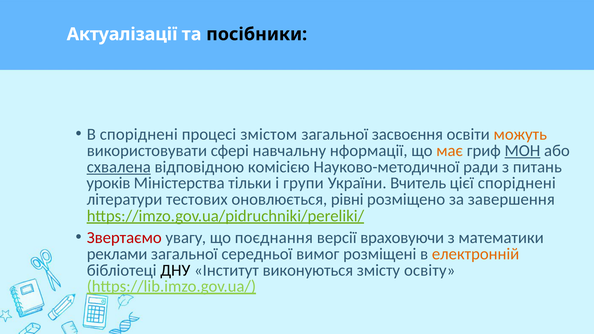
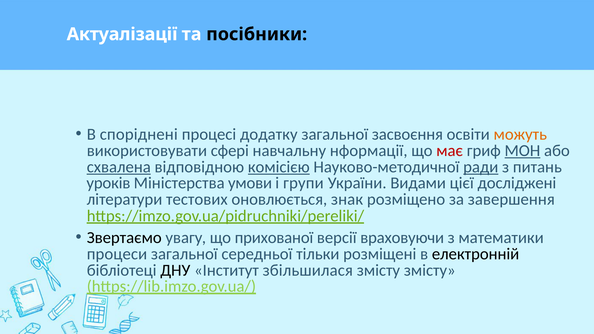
змістом: змістом -> додатку
має colour: orange -> red
комісією underline: none -> present
ради underline: none -> present
тільки: тільки -> умови
Вчитель: Вчитель -> Видами
цієї споріднені: споріднені -> досліджені
рівні: рівні -> знак
Звертаємо colour: red -> black
поєднання: поєднання -> прихованої
реклами: реклами -> процеси
вимог: вимог -> тільки
електронній colour: orange -> black
виконуються: виконуються -> збільшилася
змісту освіту: освіту -> змісту
